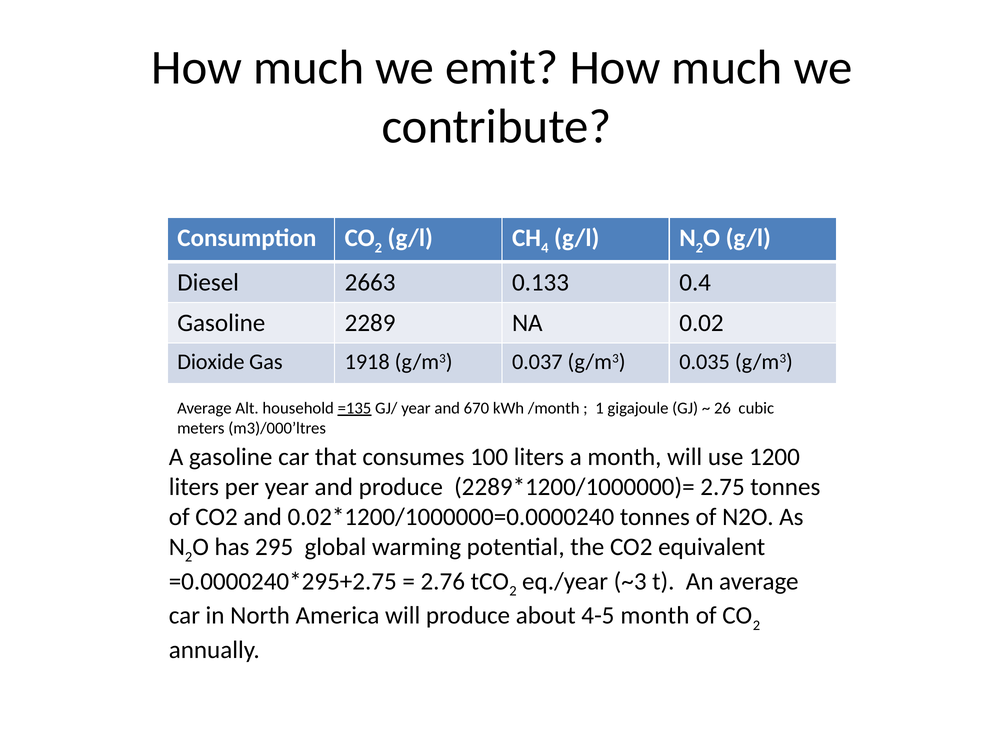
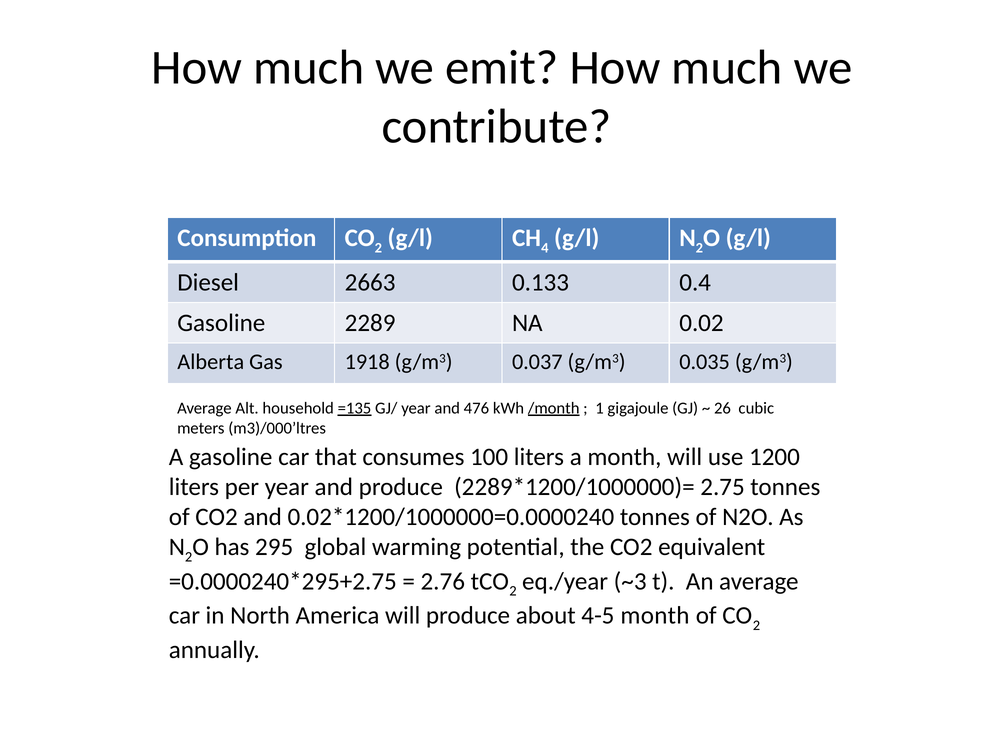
Dioxide: Dioxide -> Alberta
670: 670 -> 476
/month underline: none -> present
